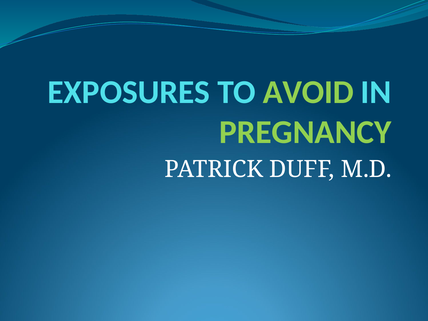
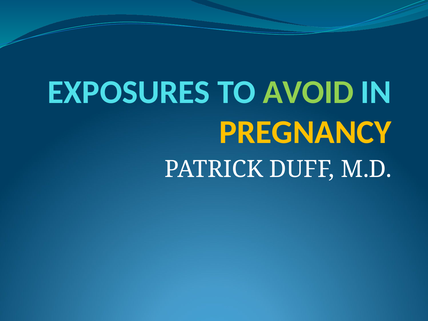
PREGNANCY colour: light green -> yellow
